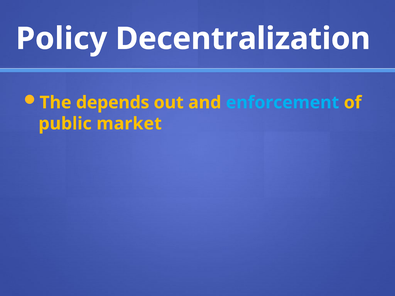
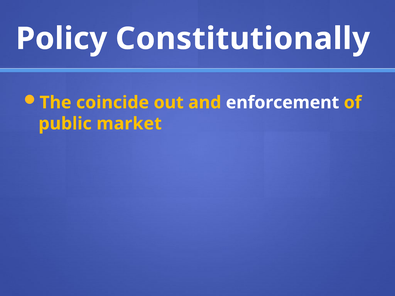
Decentralization: Decentralization -> Constitutionally
depends: depends -> coincide
enforcement colour: light blue -> white
